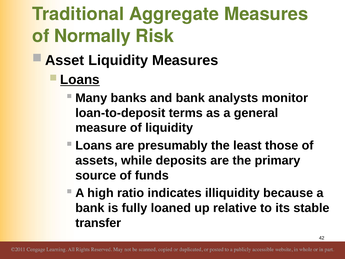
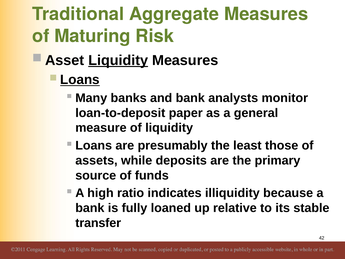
Normally: Normally -> Maturing
Liquidity at (118, 60) underline: none -> present
terms: terms -> paper
